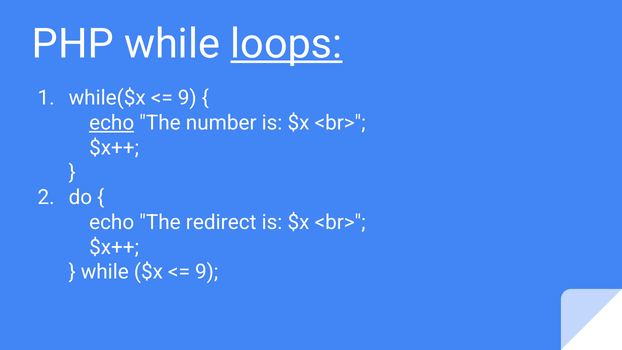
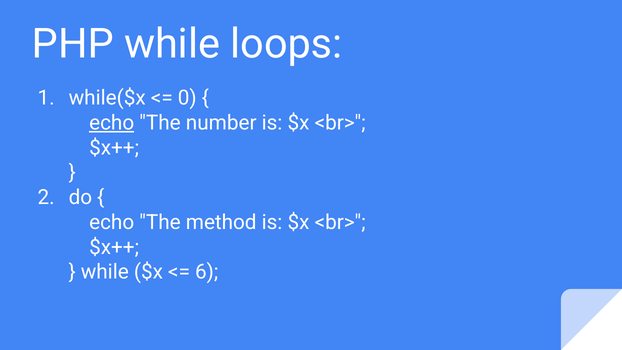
loops underline: present -> none
9 at (187, 98): 9 -> 0
redirect: redirect -> method
9 at (207, 272): 9 -> 6
